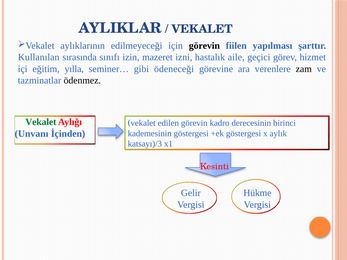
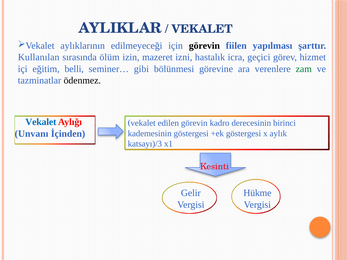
sınıfı: sınıfı -> ölüm
aile: aile -> icra
yılla: yılla -> belli
ödeneceği: ödeneceği -> bölünmesi
zam colour: black -> green
Vekalet at (41, 122) colour: green -> blue
